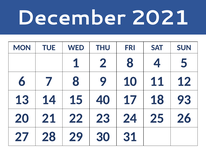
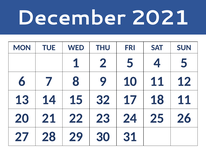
2 8: 8 -> 5
40: 40 -> 32
18 93: 93 -> 11
